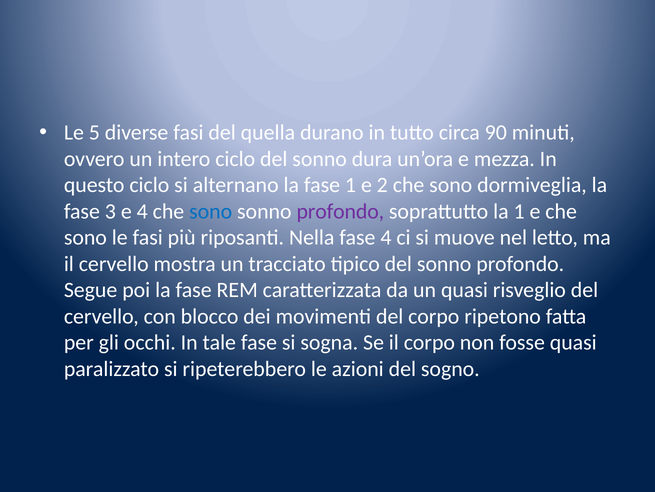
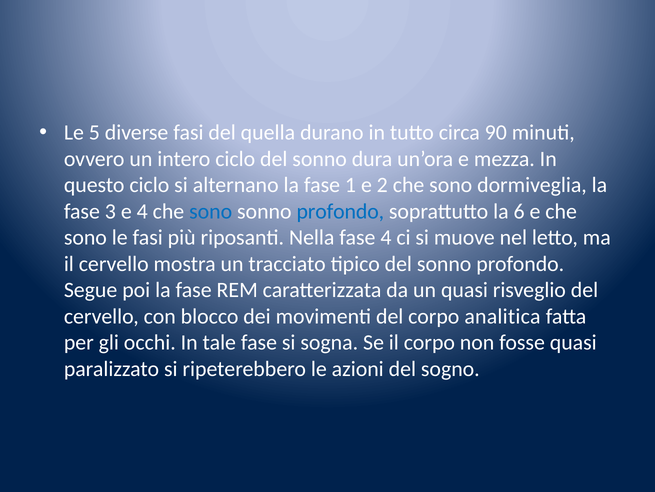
profondo at (340, 211) colour: purple -> blue
la 1: 1 -> 6
ripetono: ripetono -> analitica
